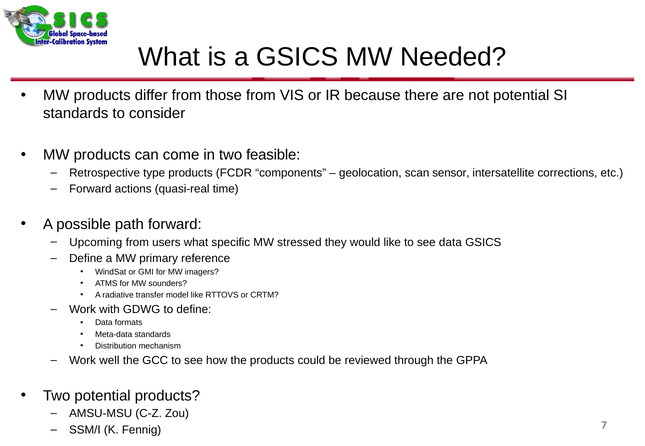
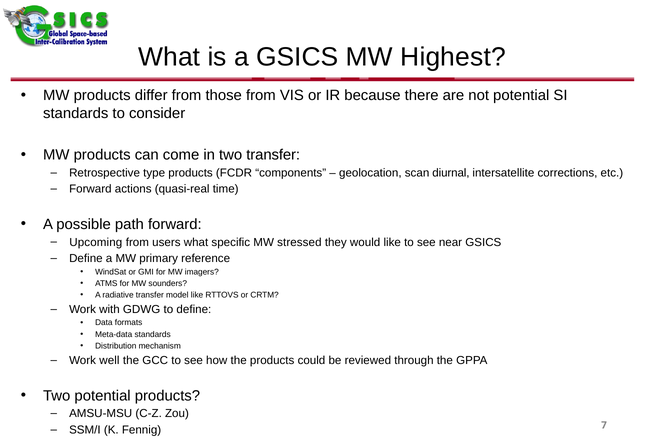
Needed: Needed -> Highest
two feasible: feasible -> transfer
sensor: sensor -> diurnal
see data: data -> near
